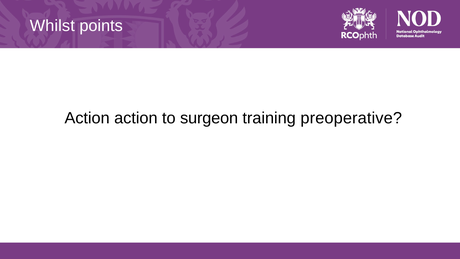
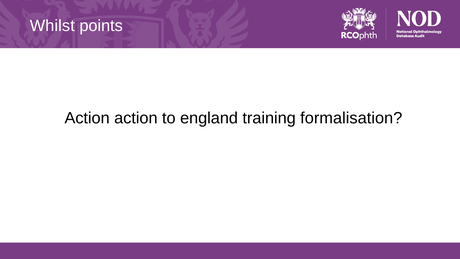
surgeon: surgeon -> england
preoperative: preoperative -> formalisation
